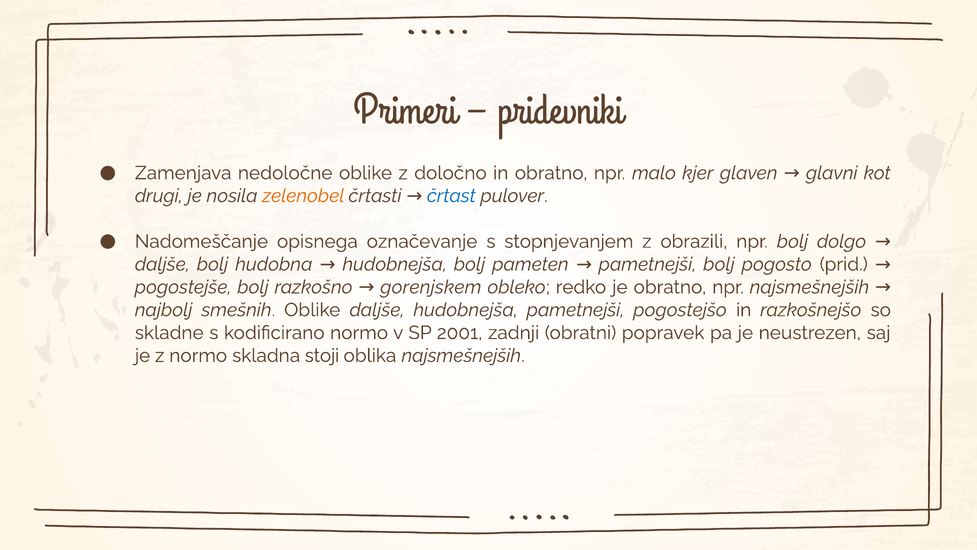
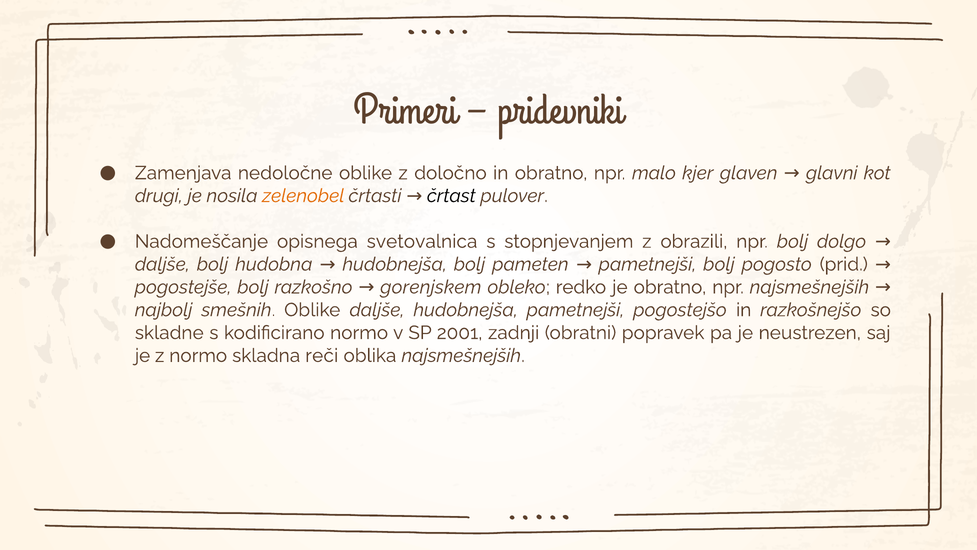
črtast colour: blue -> black
označevanje: označevanje -> svetovalnica
stoji: stoji -> reči
